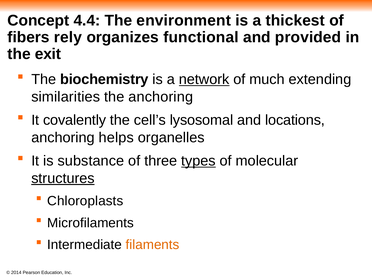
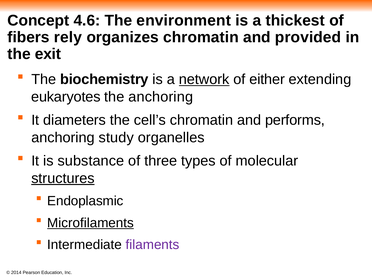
4.4: 4.4 -> 4.6
organizes functional: functional -> chromatin
much: much -> either
similarities: similarities -> eukaryotes
covalently: covalently -> diameters
cell’s lysosomal: lysosomal -> chromatin
locations: locations -> performs
helps: helps -> study
types underline: present -> none
Chloroplasts: Chloroplasts -> Endoplasmic
Microfilaments underline: none -> present
filaments colour: orange -> purple
